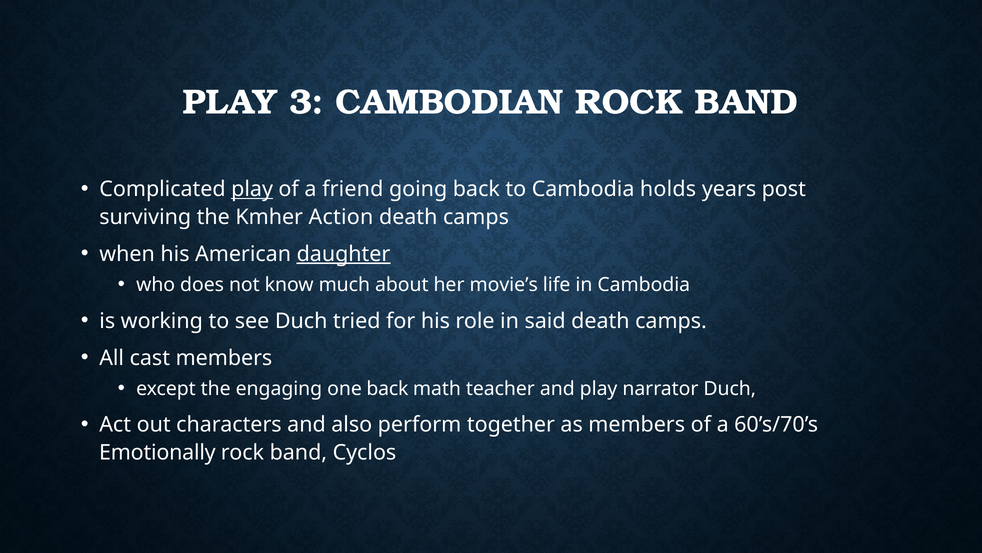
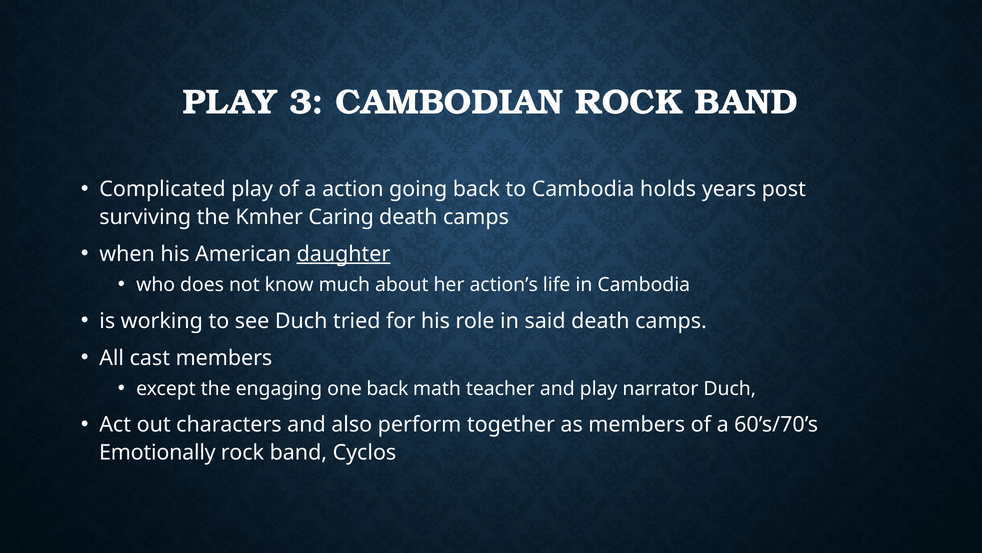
play at (252, 189) underline: present -> none
friend: friend -> action
Action: Action -> Caring
movie’s: movie’s -> action’s
